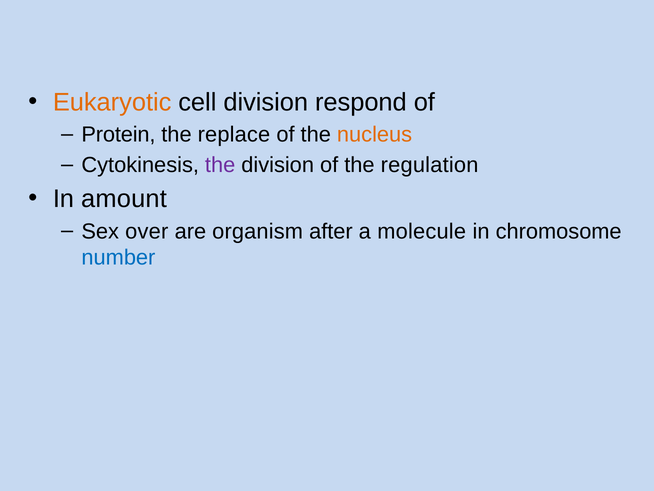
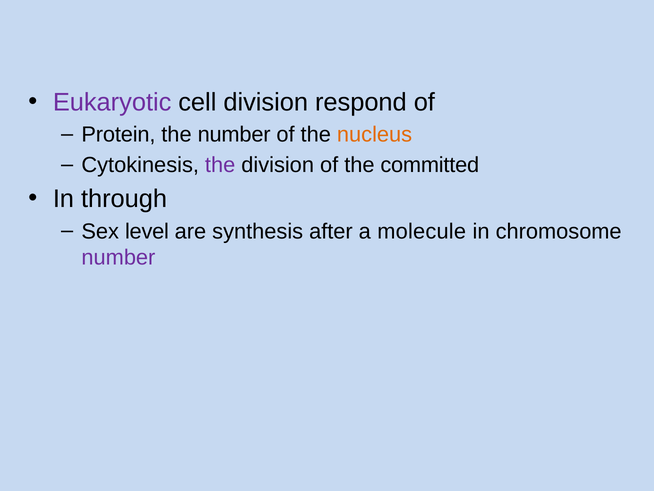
Eukaryotic colour: orange -> purple
the replace: replace -> number
regulation: regulation -> committed
amount: amount -> through
over: over -> level
organism: organism -> synthesis
number at (118, 257) colour: blue -> purple
